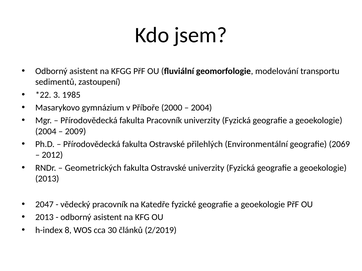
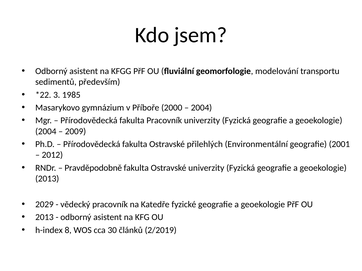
zastoupení: zastoupení -> především
2069: 2069 -> 2001
Geometrických: Geometrických -> Pravděpodobně
2047: 2047 -> 2029
